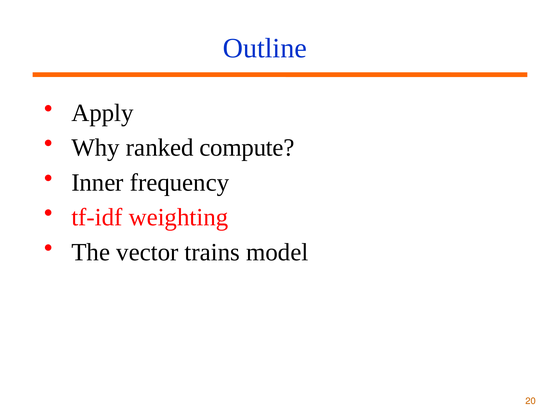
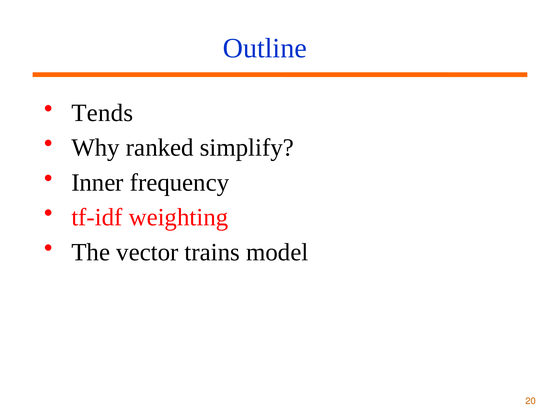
Apply: Apply -> Tends
compute: compute -> simplify
